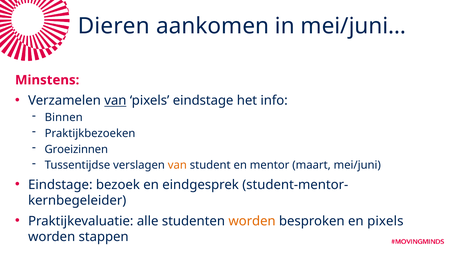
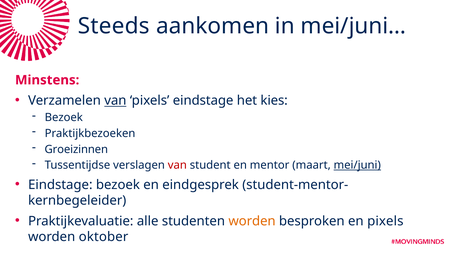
Dieren: Dieren -> Steeds
info: info -> kies
Binnen at (64, 118): Binnen -> Bezoek
van at (177, 165) colour: orange -> red
mei/juni underline: none -> present
stappen: stappen -> oktober
